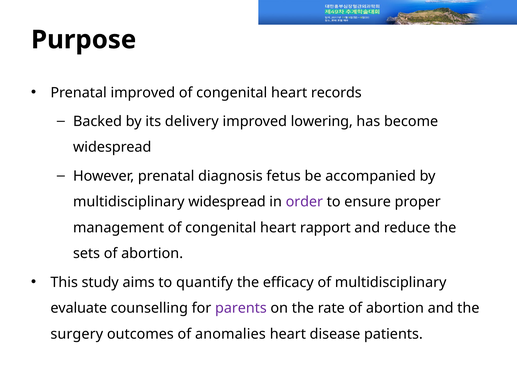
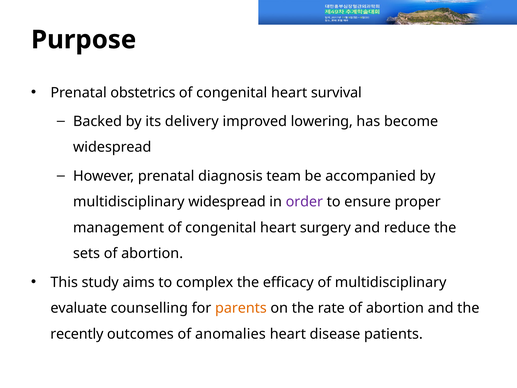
Prenatal improved: improved -> obstetrics
records: records -> survival
fetus: fetus -> team
rapport: rapport -> surgery
quantify: quantify -> complex
parents colour: purple -> orange
surgery: surgery -> recently
